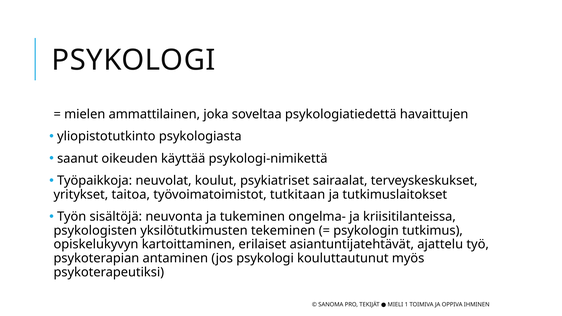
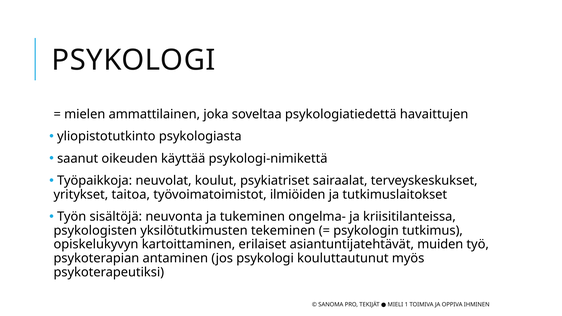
tutkitaan: tutkitaan -> ilmiöiden
ajattelu: ajattelu -> muiden
